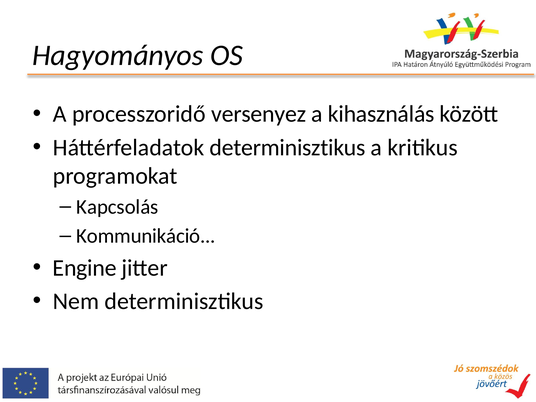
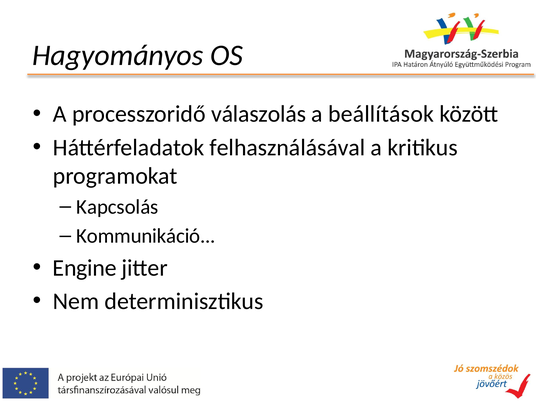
versenyez: versenyez -> válaszolás
kihasználás: kihasználás -> beállítások
Háttérfeladatok determinisztikus: determinisztikus -> felhasználásával
